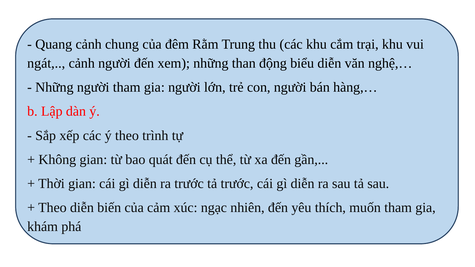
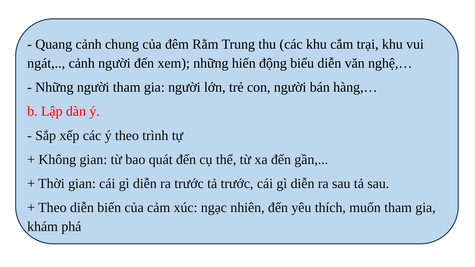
than: than -> hiến
